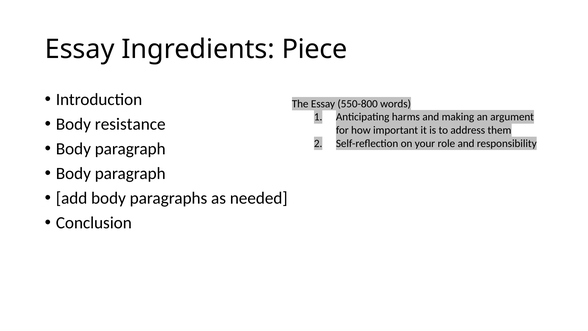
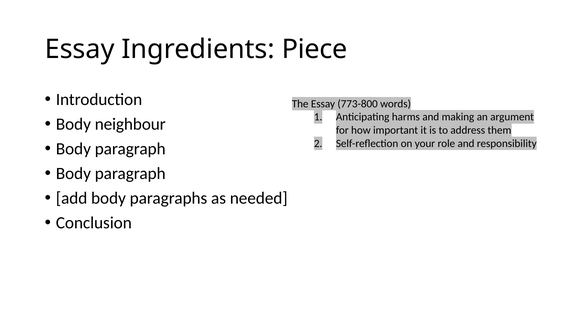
550-800: 550-800 -> 773-800
resistance: resistance -> neighbour
